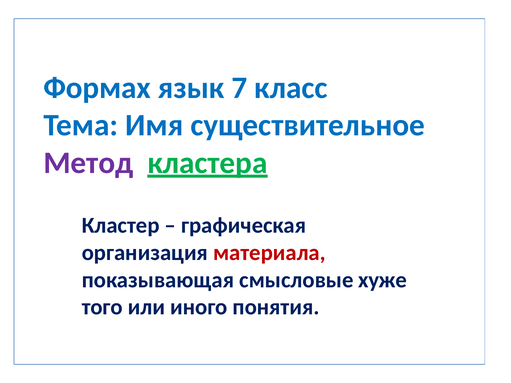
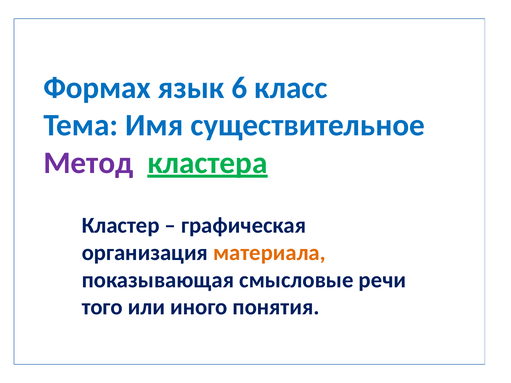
7: 7 -> 6
материала colour: red -> orange
хуже: хуже -> речи
